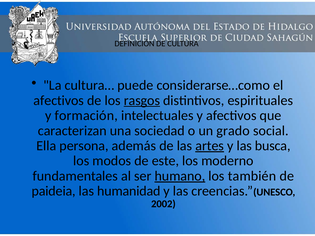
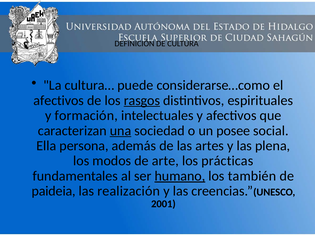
una underline: none -> present
grado: grado -> posee
artes underline: present -> none
busca: busca -> plena
este: este -> arte
moderno: moderno -> prácticas
humanidad: humanidad -> realización
2002: 2002 -> 2001
